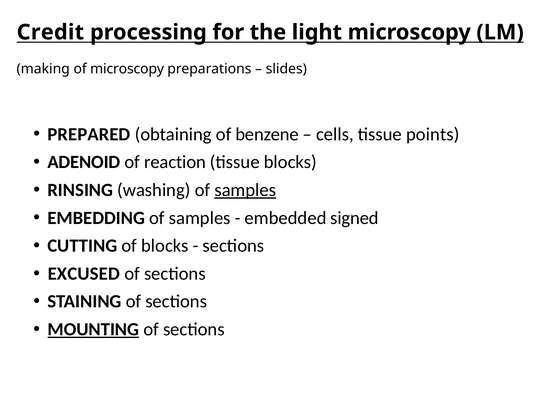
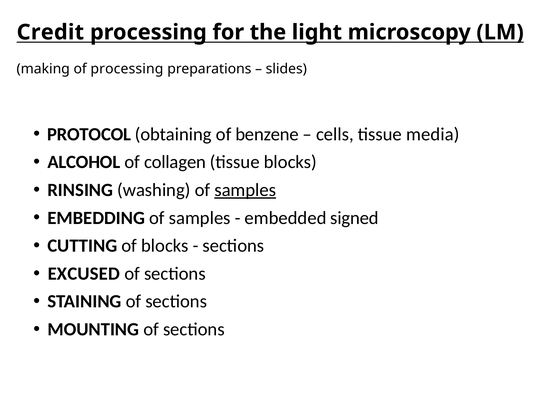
of microscopy: microscopy -> processing
PREPARED: PREPARED -> PROTOCOL
points: points -> media
ADENOID: ADENOID -> ALCOHOL
reaction: reaction -> collagen
MOUNTING underline: present -> none
